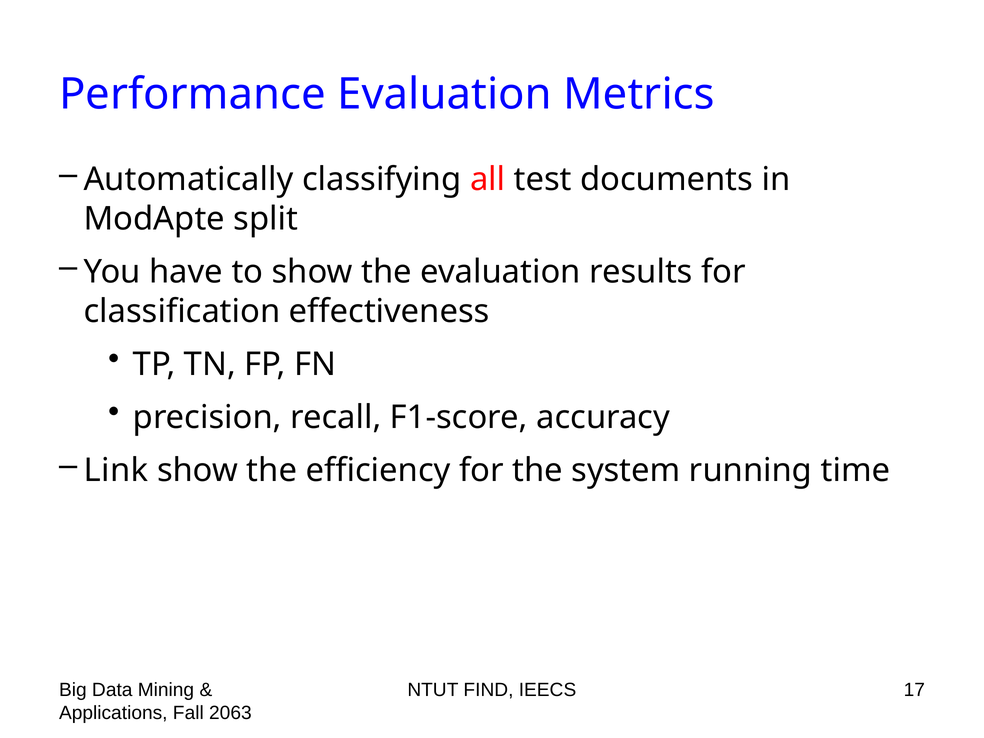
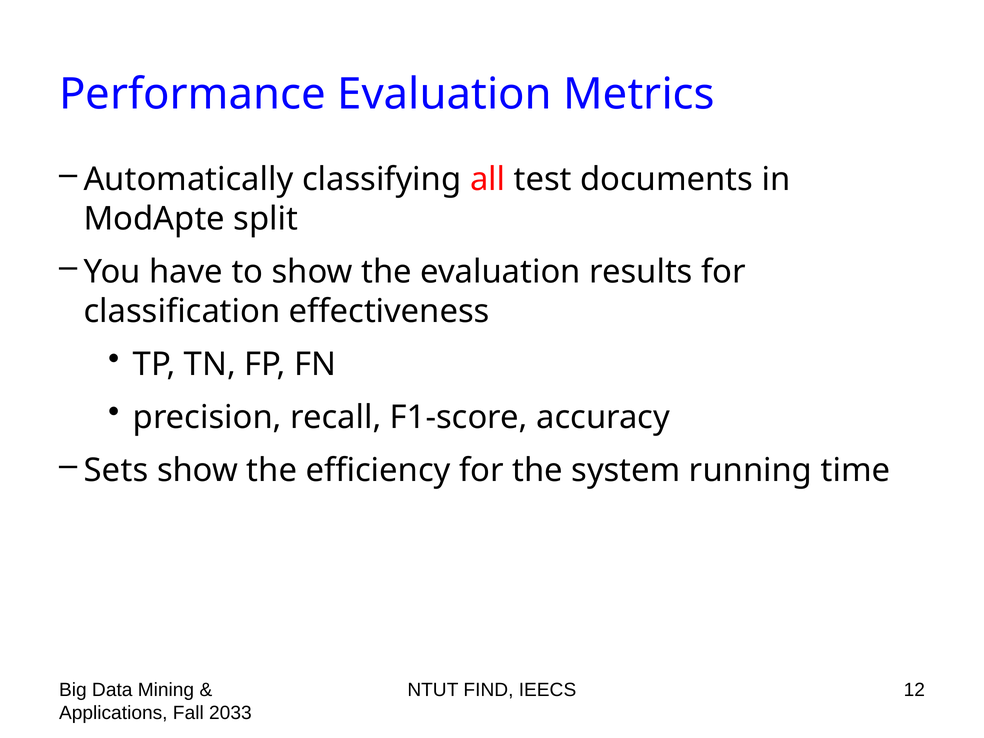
Link: Link -> Sets
17: 17 -> 12
2063: 2063 -> 2033
